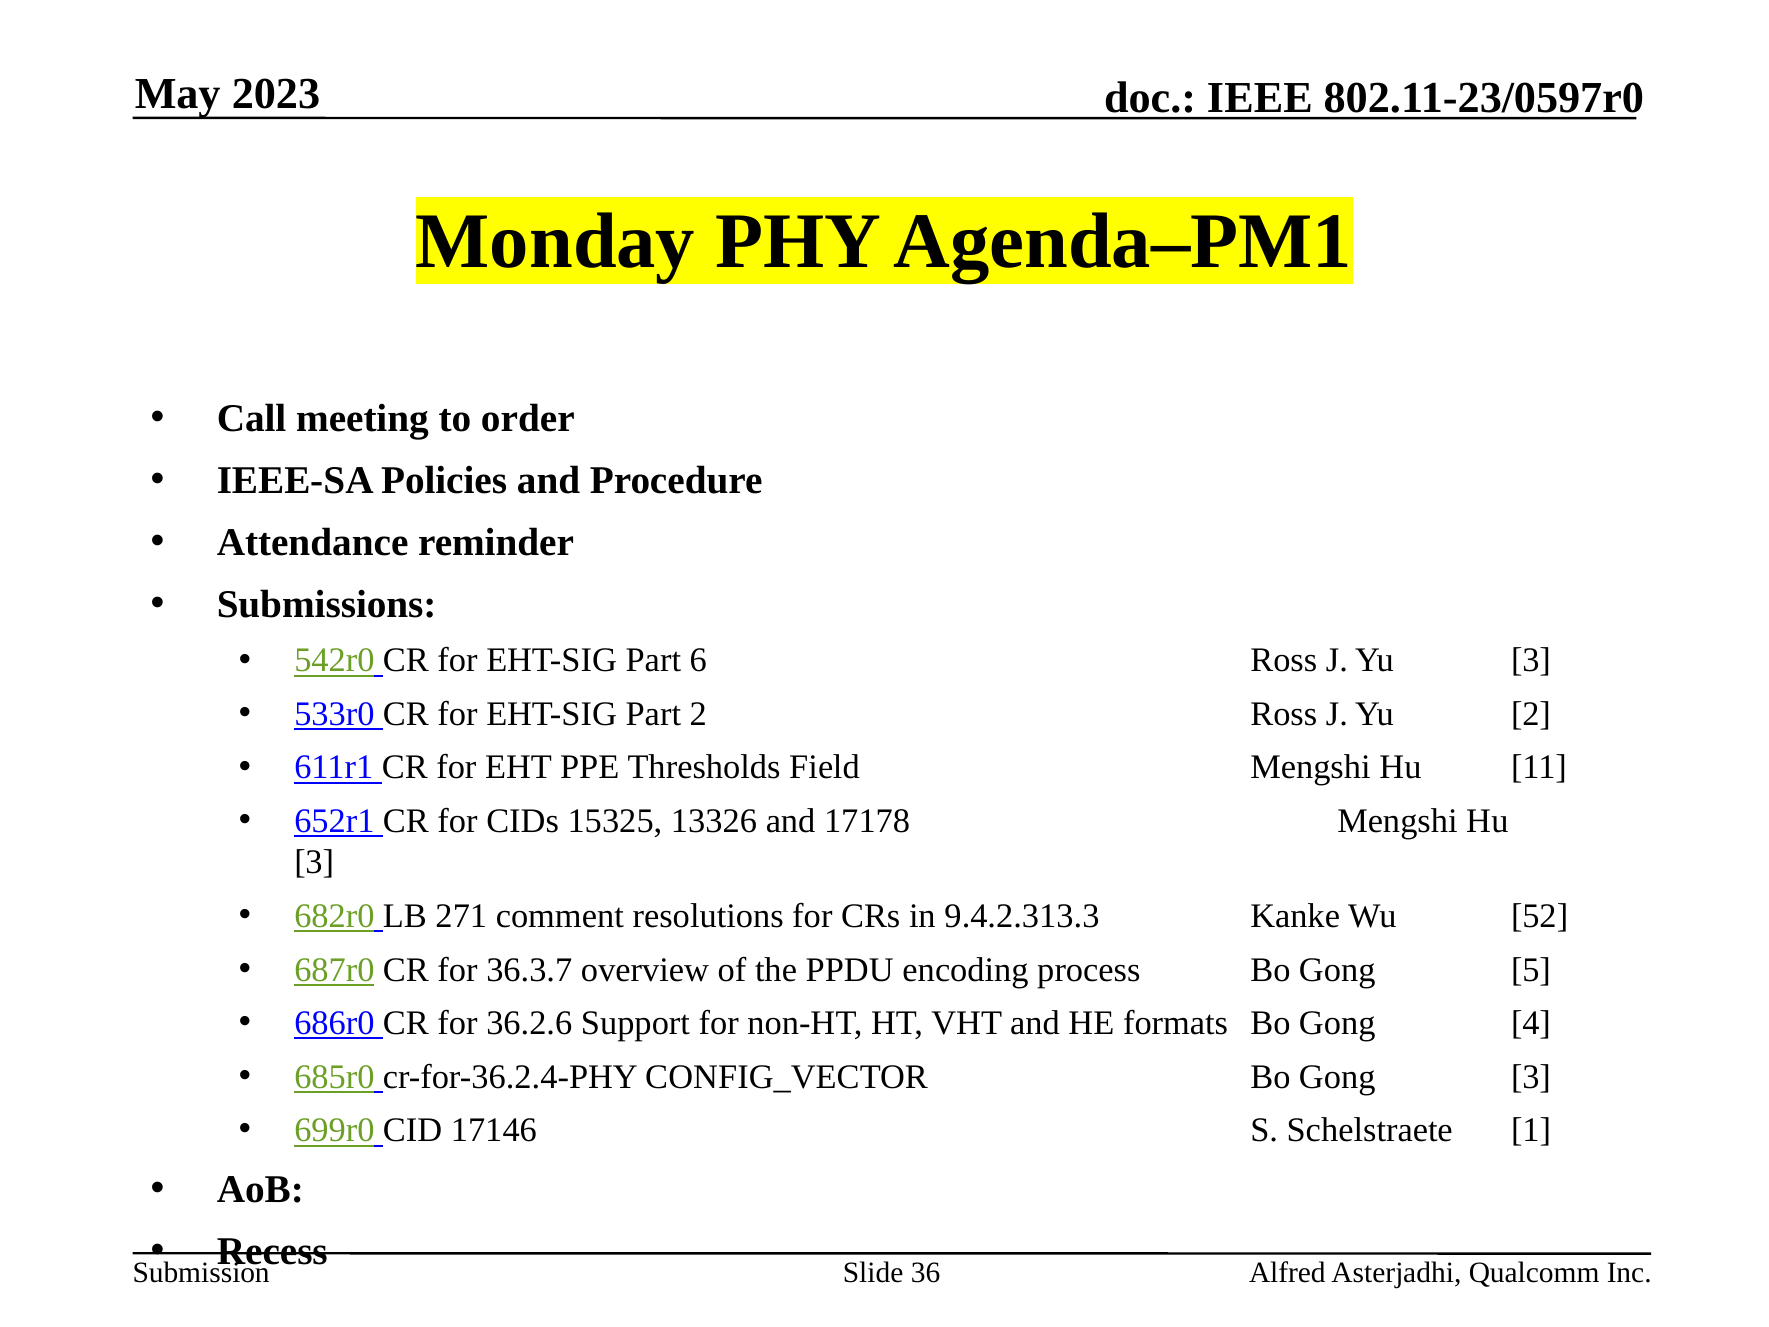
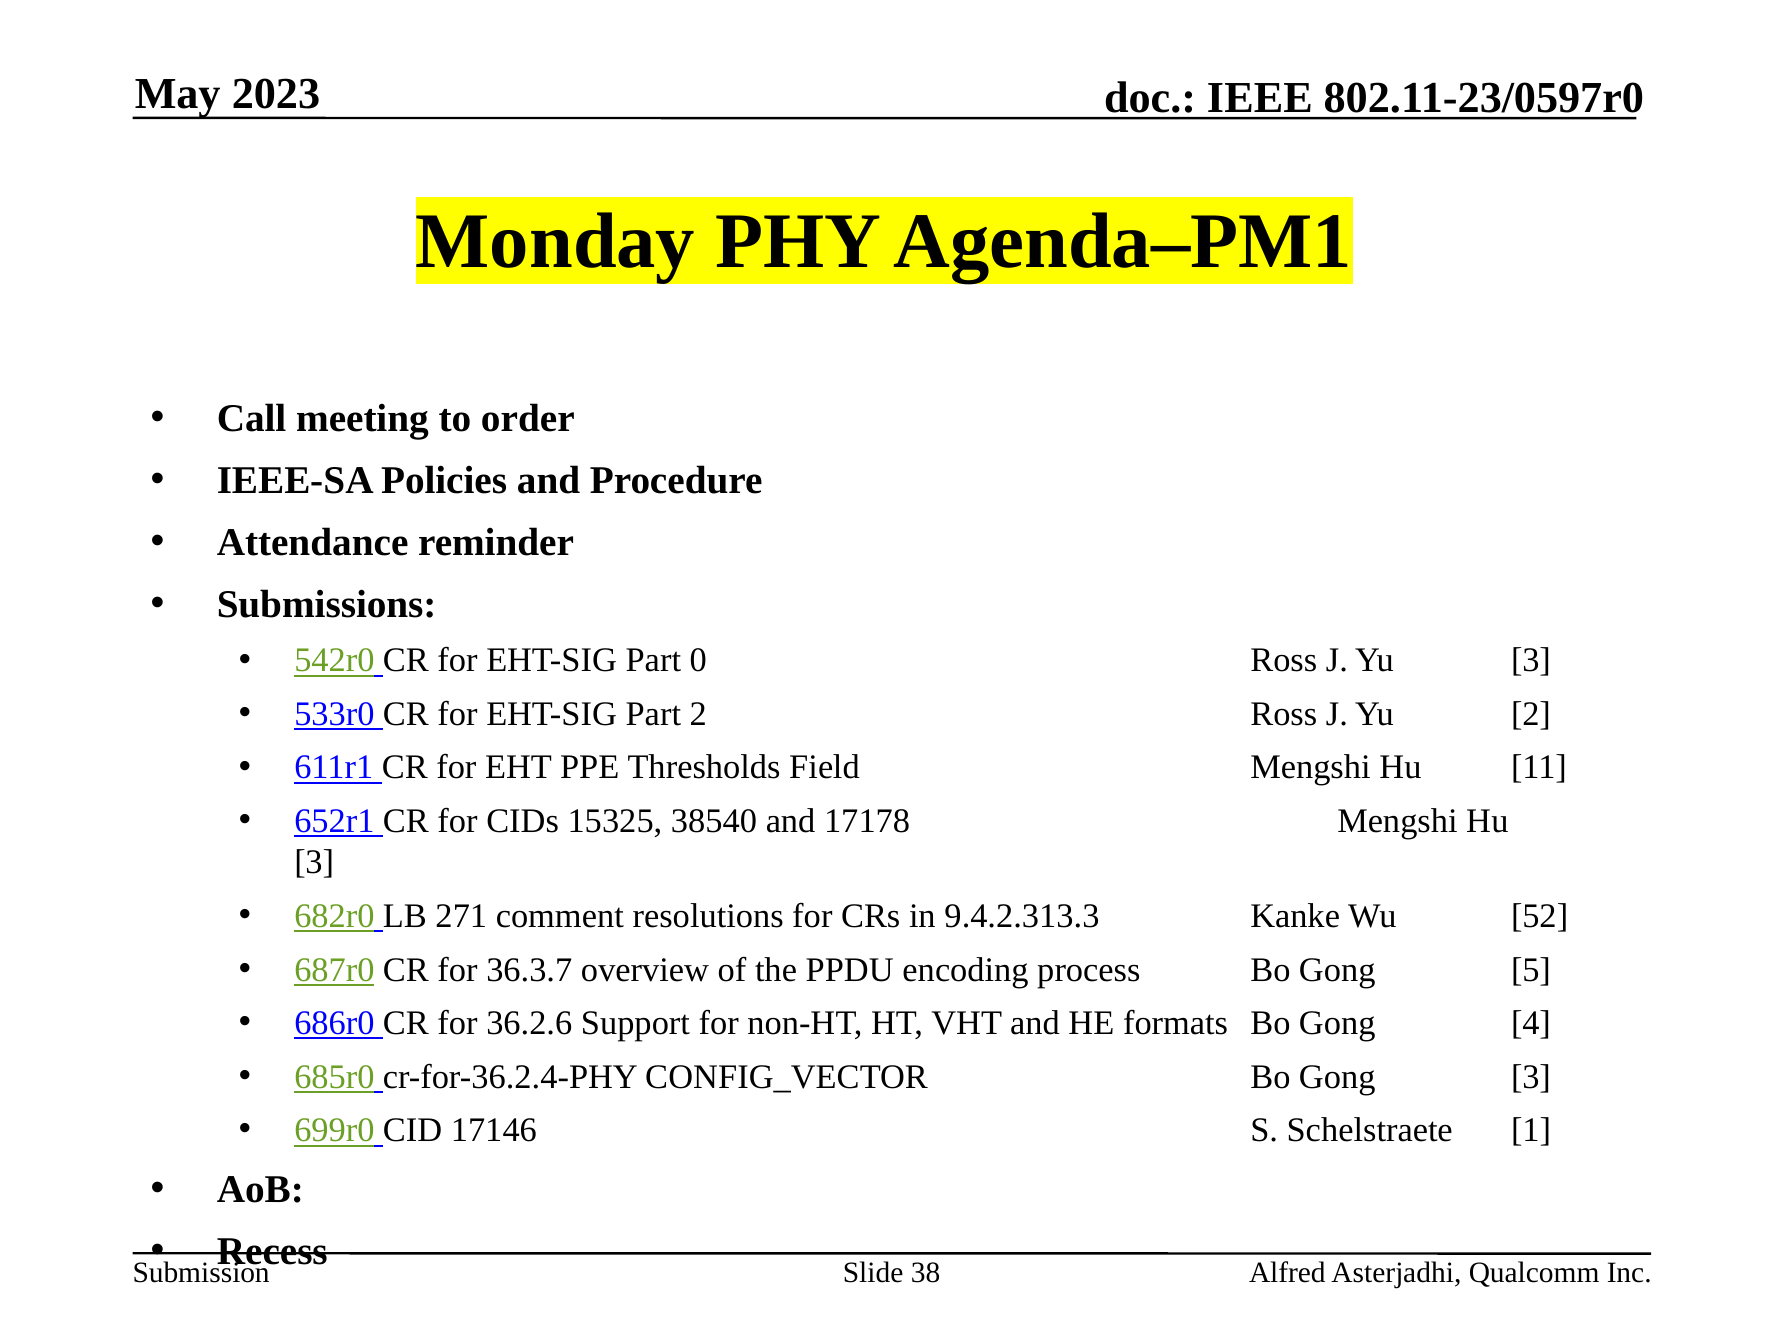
6: 6 -> 0
13326: 13326 -> 38540
36: 36 -> 38
